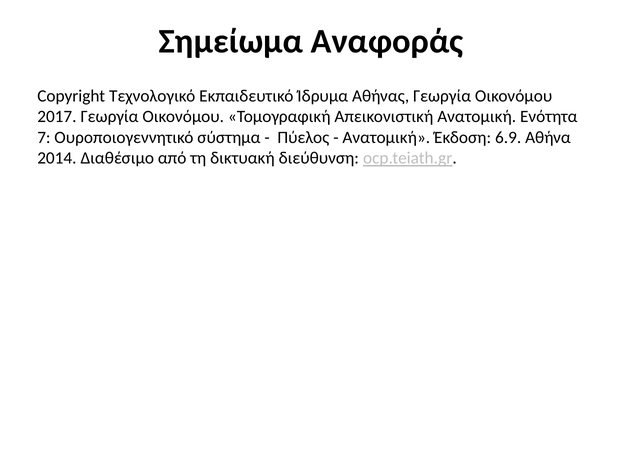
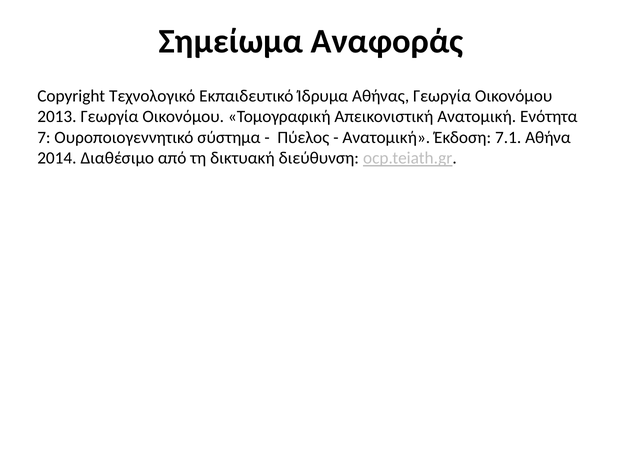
2017: 2017 -> 2013
6.9: 6.9 -> 7.1
